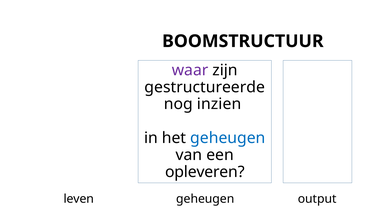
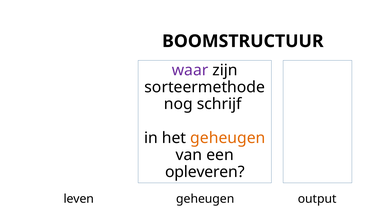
gestructureerde: gestructureerde -> sorteermethode
inzien: inzien -> schrijf
geheugen at (228, 138) colour: blue -> orange
